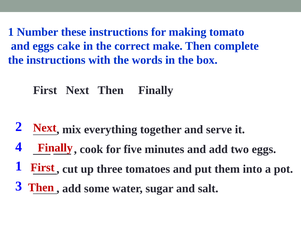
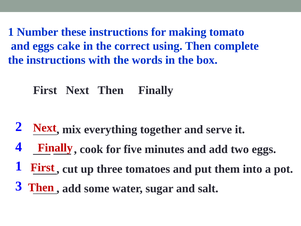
make: make -> using
